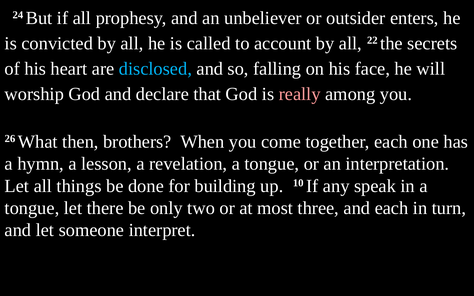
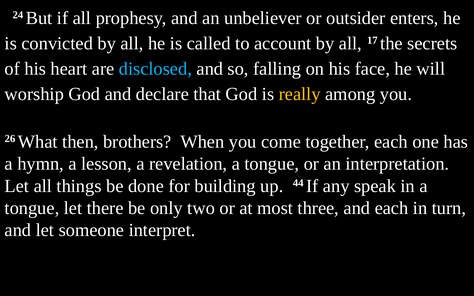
22: 22 -> 17
really colour: pink -> yellow
10: 10 -> 44
